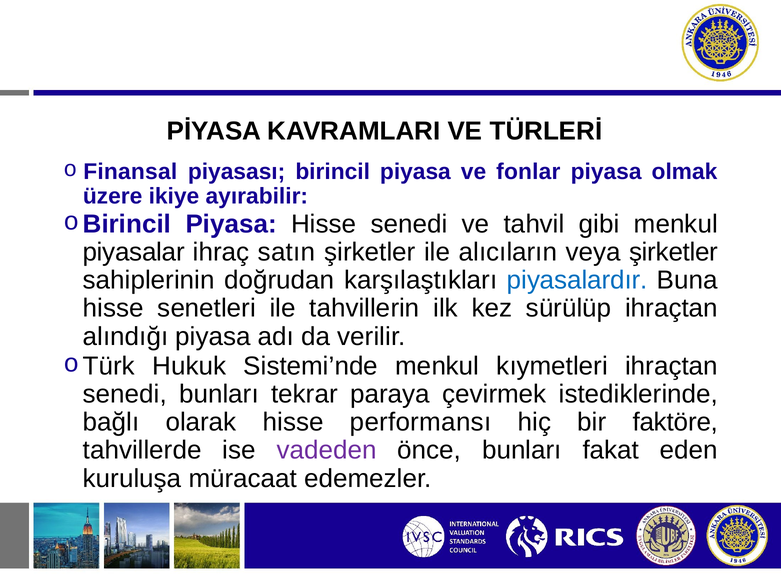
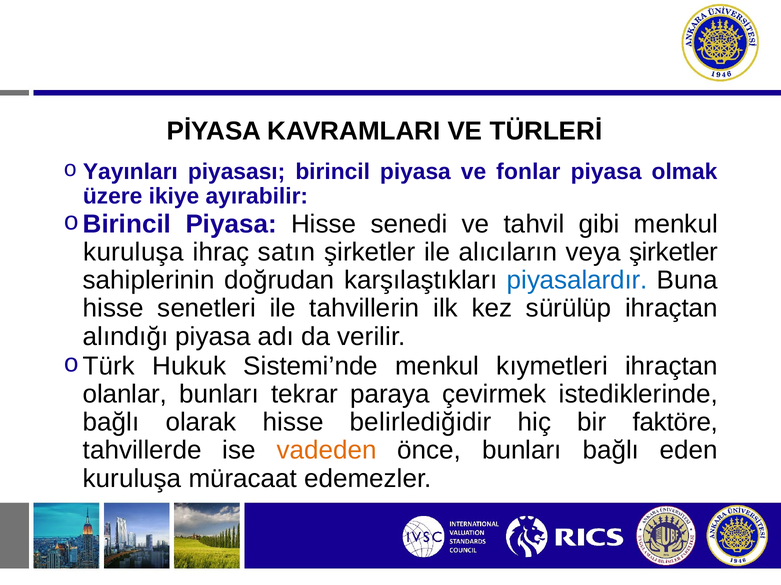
Finansal: Finansal -> Yayınları
piyasalar at (134, 253): piyasalar -> kuruluşa
senedi at (125, 395): senedi -> olanlar
performansı: performansı -> belirlediğidir
vadeden colour: purple -> orange
bunları fakat: fakat -> bağlı
